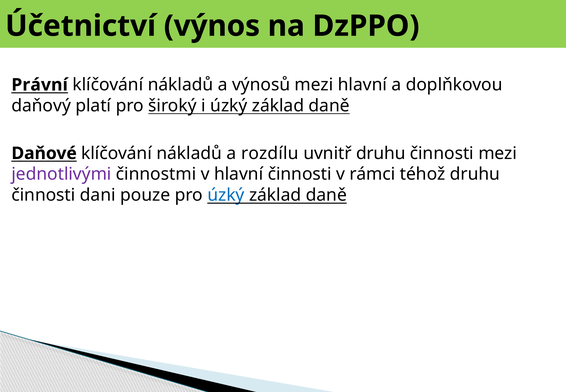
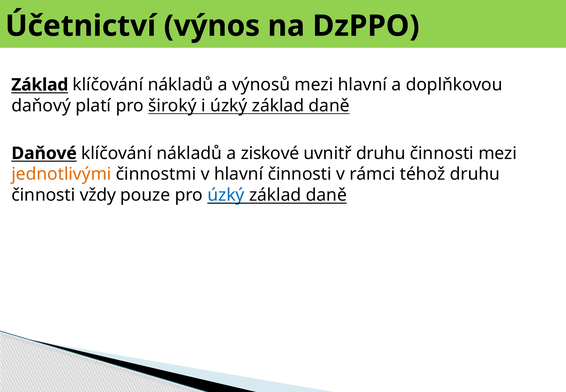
Právní at (40, 85): Právní -> Základ
rozdílu: rozdílu -> ziskové
jednotlivými colour: purple -> orange
dani: dani -> vždy
